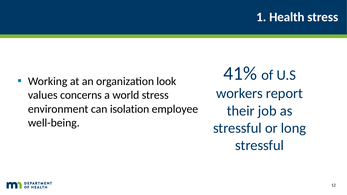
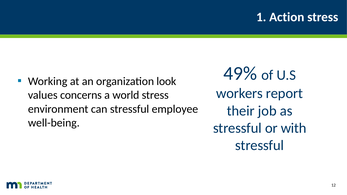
Health: Health -> Action
41%: 41% -> 49%
can isolation: isolation -> stressful
long: long -> with
